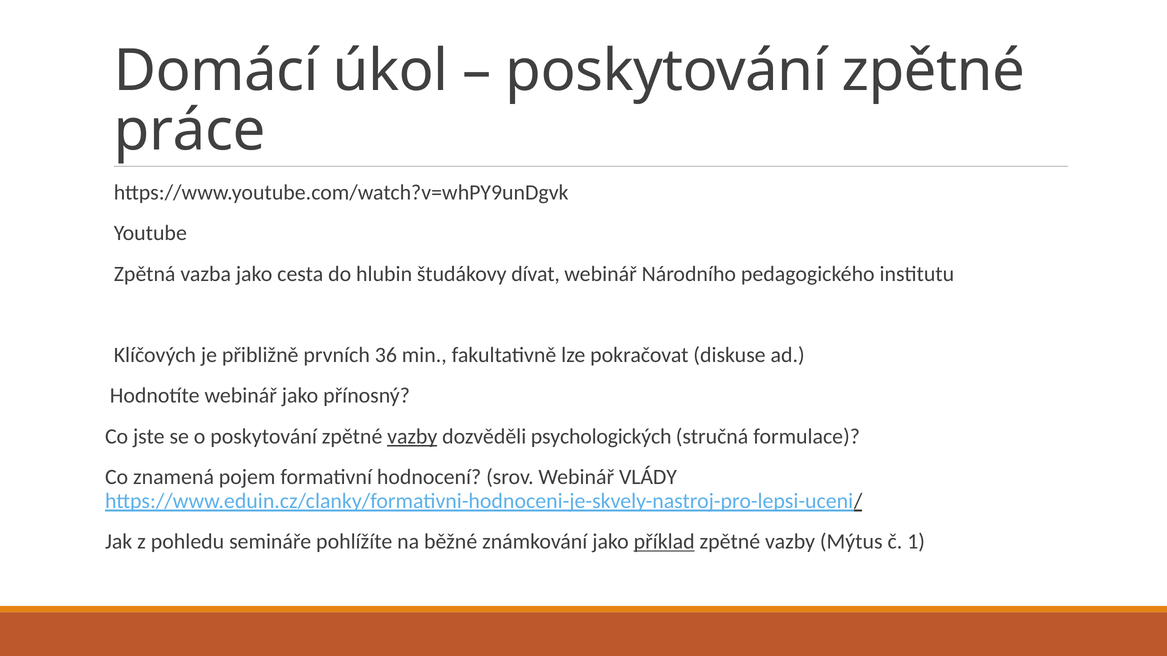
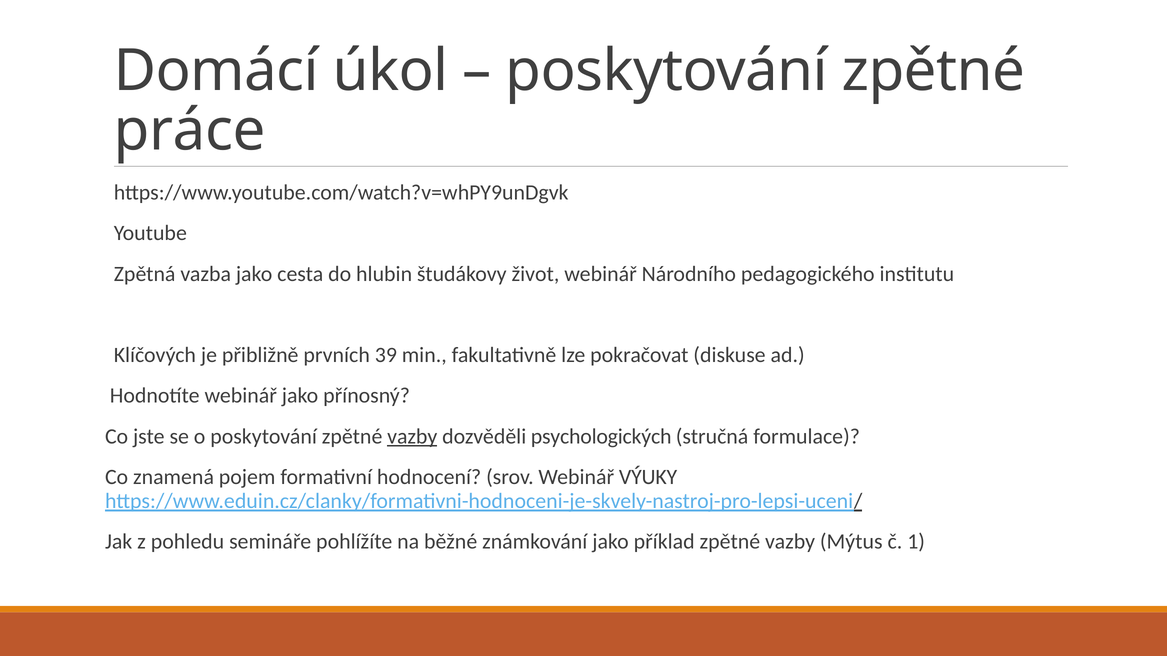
dívat: dívat -> život
36: 36 -> 39
VLÁDY: VLÁDY -> VÝUKY
příklad underline: present -> none
